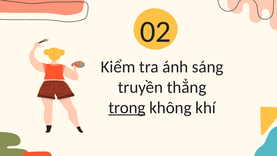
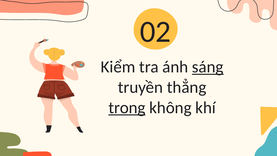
sáng underline: none -> present
